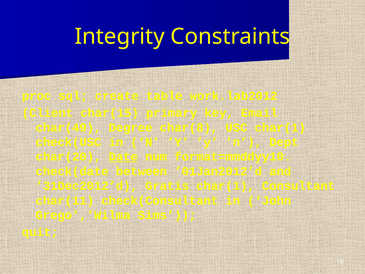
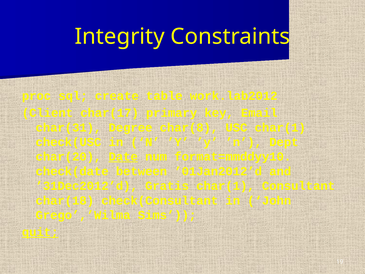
char(15: char(15 -> char(17
char(49: char(49 -> char(31
char(11: char(11 -> char(18
quit underline: none -> present
